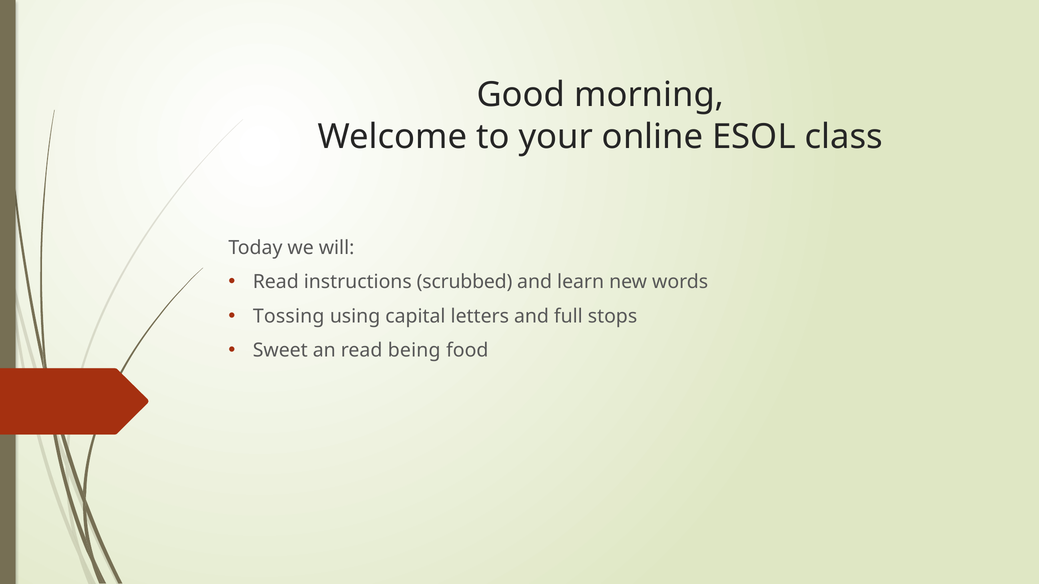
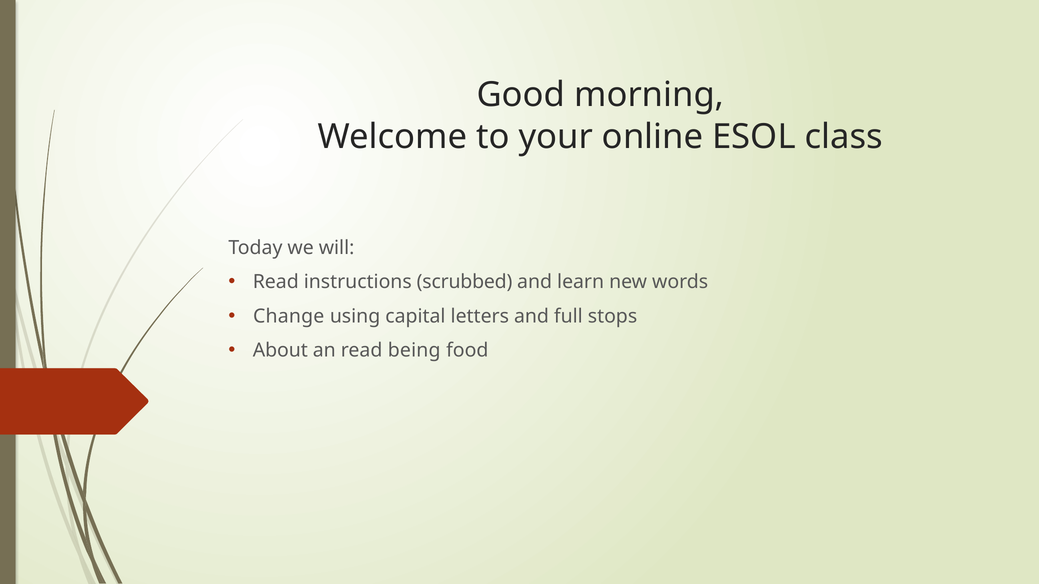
Tossing: Tossing -> Change
Sweet: Sweet -> About
